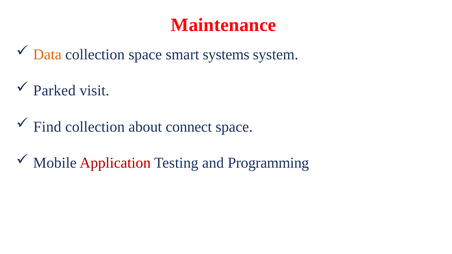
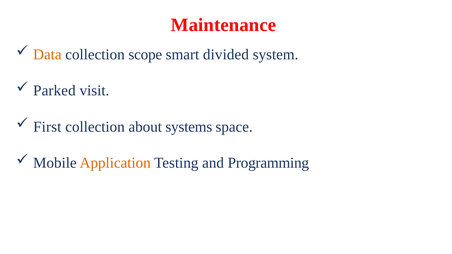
collection space: space -> scope
systems: systems -> divided
Find: Find -> First
connect: connect -> systems
Application colour: red -> orange
